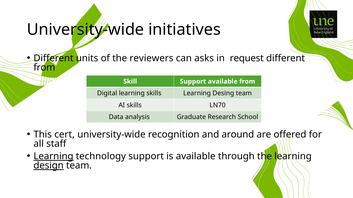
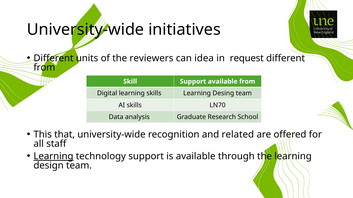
asks: asks -> idea
cert: cert -> that
around: around -> related
design underline: present -> none
